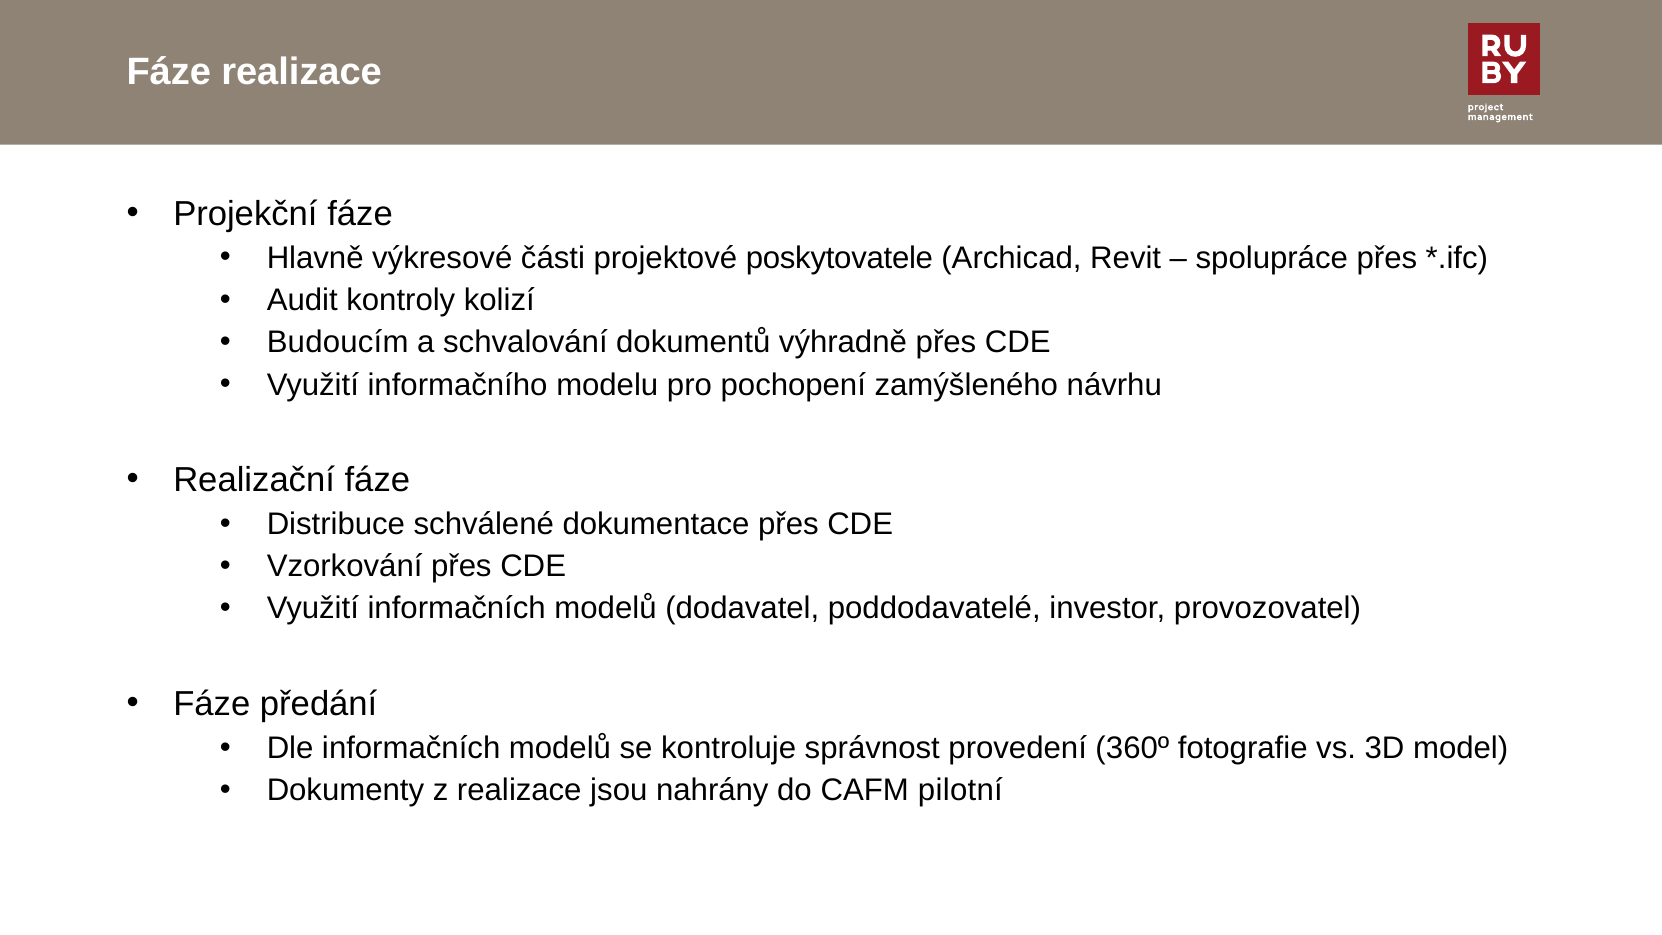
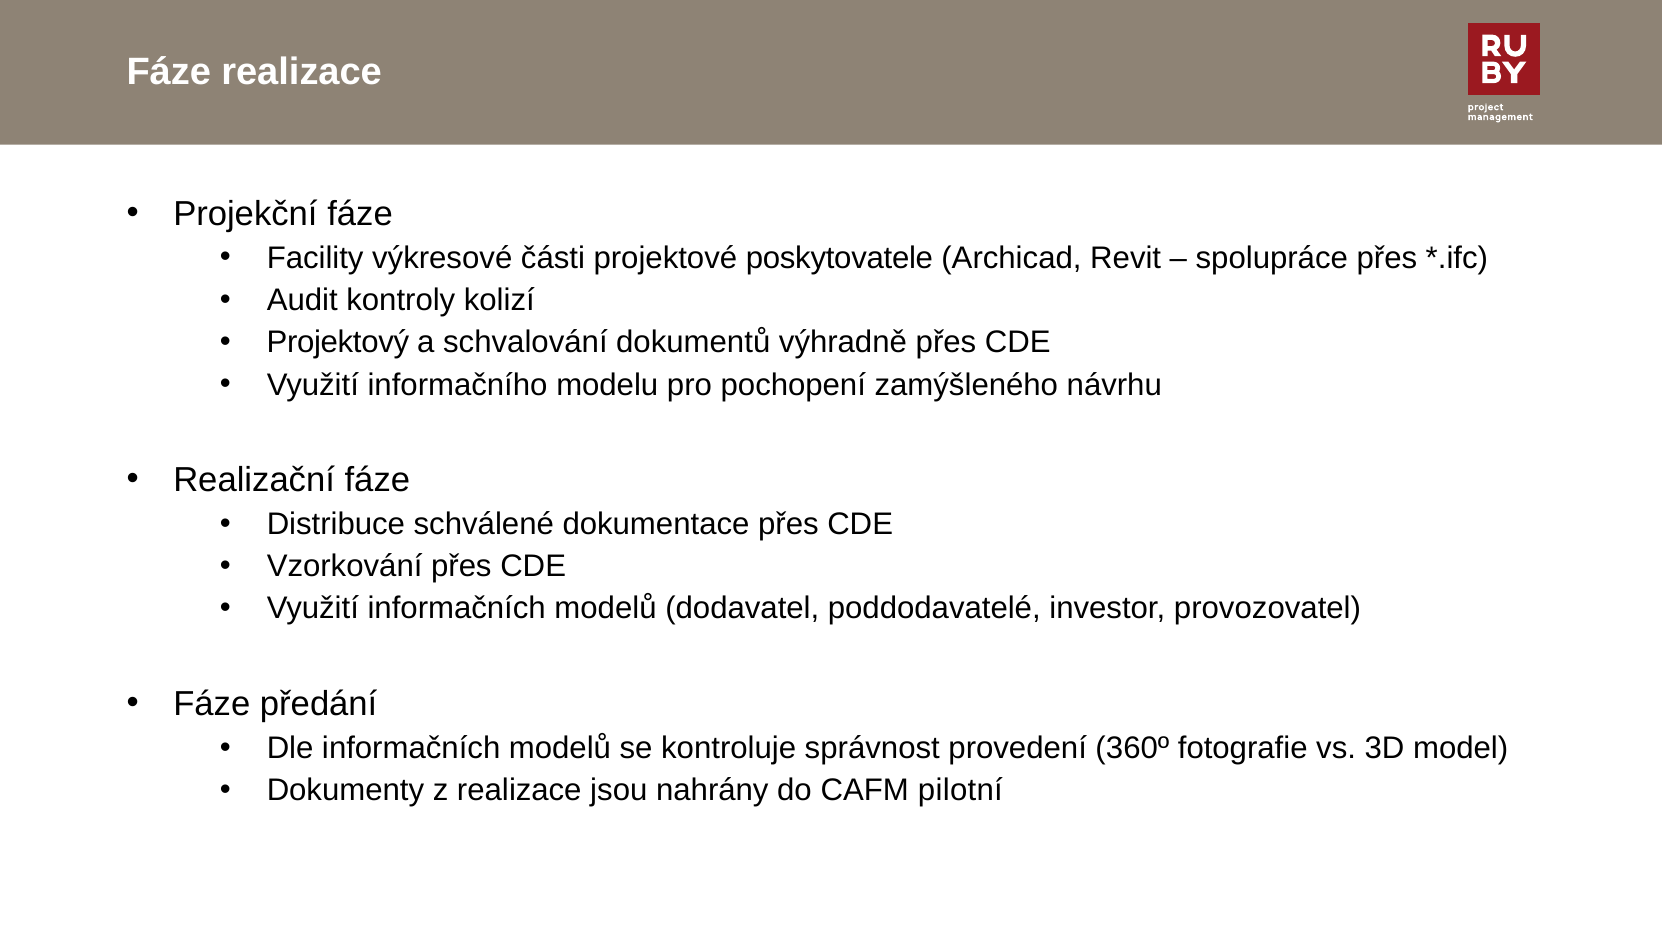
Hlavně: Hlavně -> Facility
Budoucím: Budoucím -> Projektový
